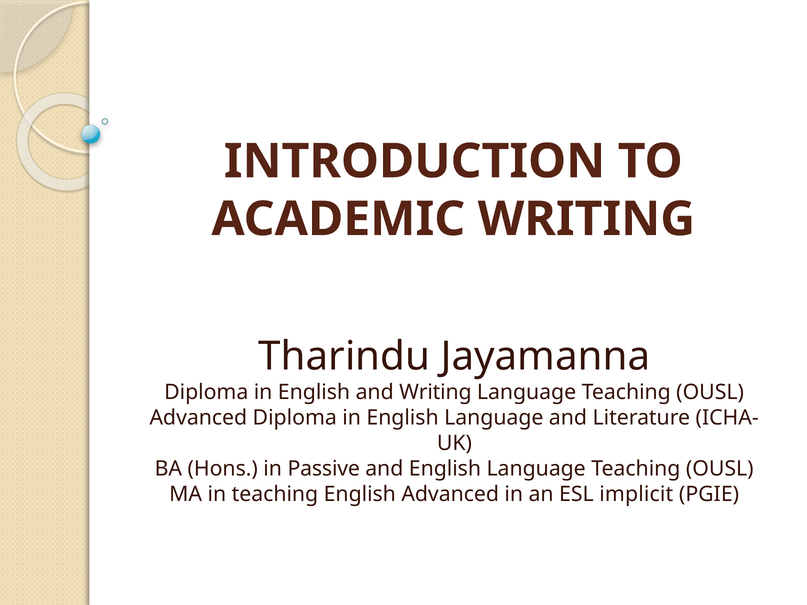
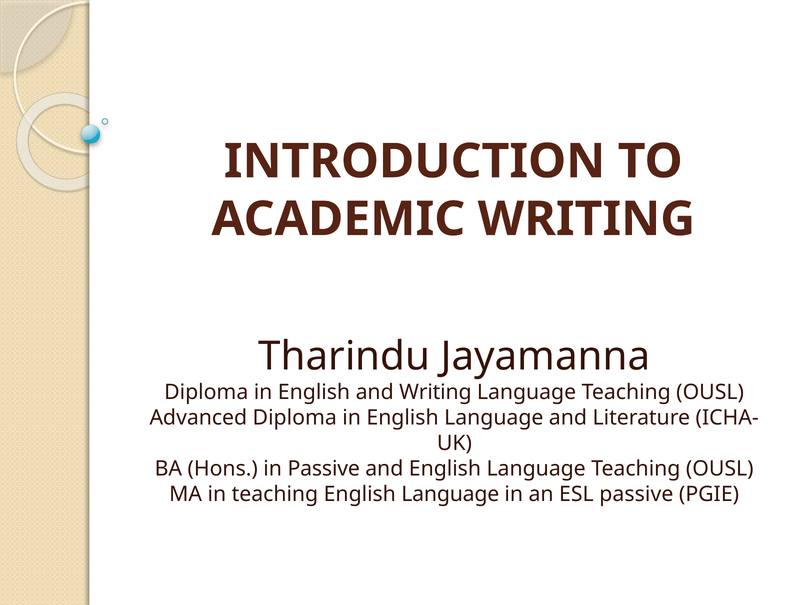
teaching English Advanced: Advanced -> Language
ESL implicit: implicit -> passive
